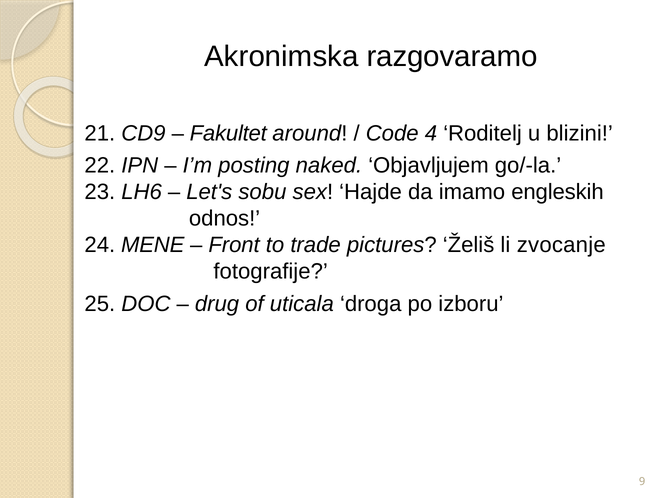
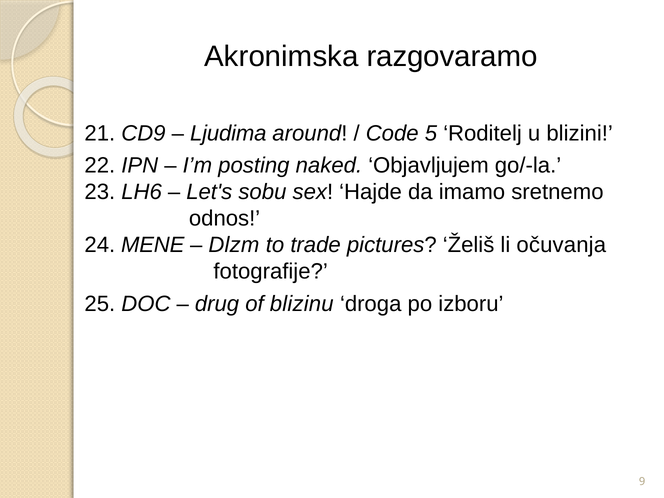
Fakultet: Fakultet -> Ljudima
4: 4 -> 5
engleskih: engleskih -> sretnemo
Front: Front -> Dlzm
zvocanje: zvocanje -> očuvanja
uticala: uticala -> blizinu
